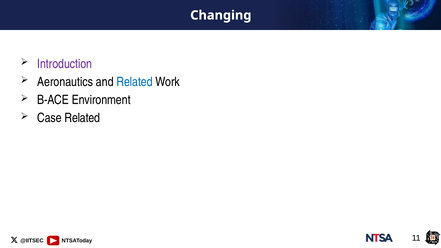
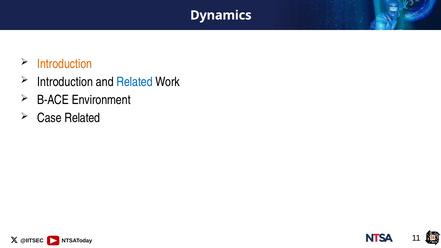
Changing: Changing -> Dynamics
Introduction at (65, 64) colour: purple -> orange
Aeronautics at (65, 82): Aeronautics -> Introduction
